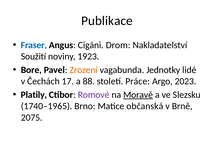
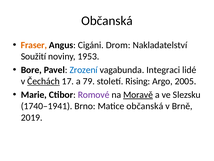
Publikace at (107, 21): Publikace -> Občanská
Fraser colour: blue -> orange
1923: 1923 -> 1953
Zrození colour: orange -> blue
Jednotky: Jednotky -> Integraci
Čechách underline: none -> present
88: 88 -> 79
Práce: Práce -> Rising
2023: 2023 -> 2005
Platily: Platily -> Marie
1740–1965: 1740–1965 -> 1740–1941
2075: 2075 -> 2019
